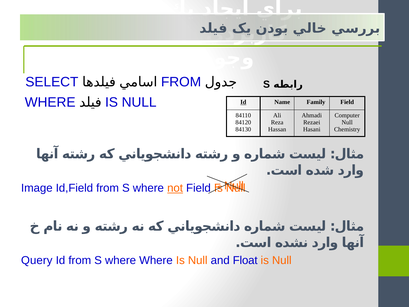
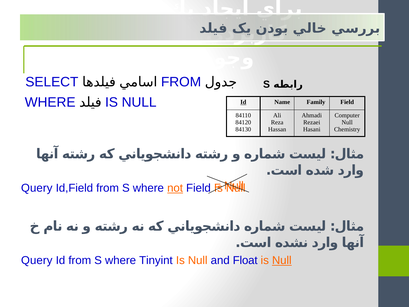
Image at (37, 188): Image -> Query
where Where: Where -> Tinyint
Null at (282, 260) underline: none -> present
